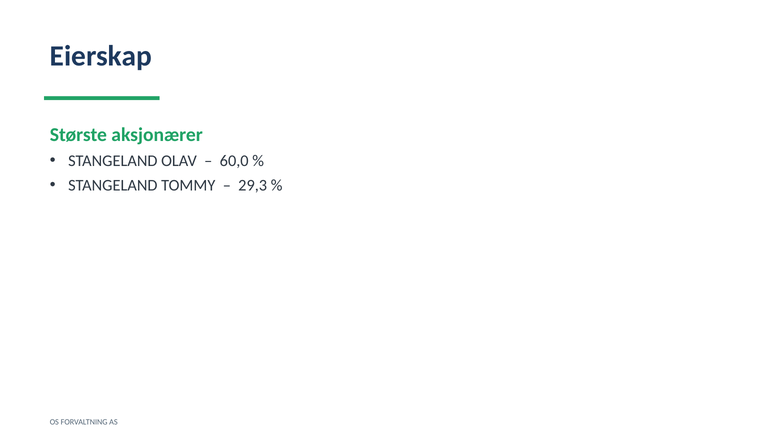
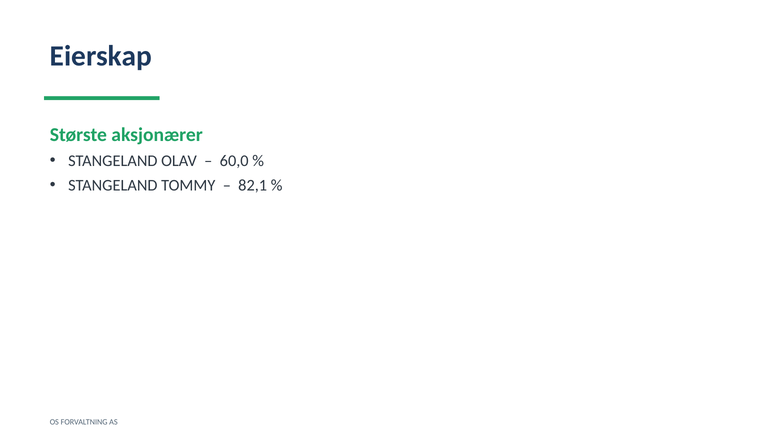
29,3: 29,3 -> 82,1
